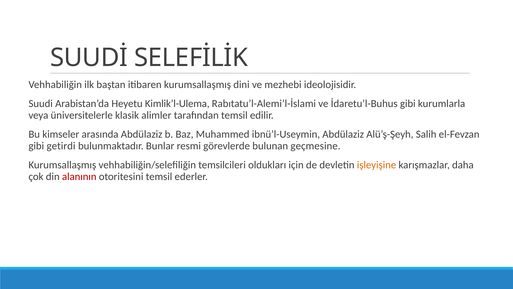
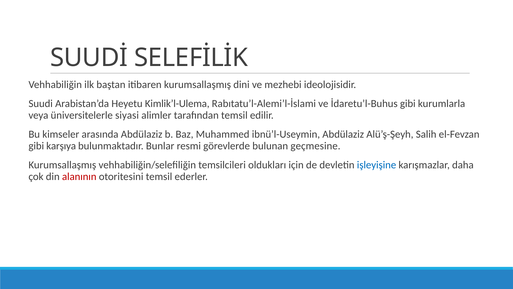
klasik: klasik -> siyasi
getirdi: getirdi -> karşıya
işleyişine colour: orange -> blue
